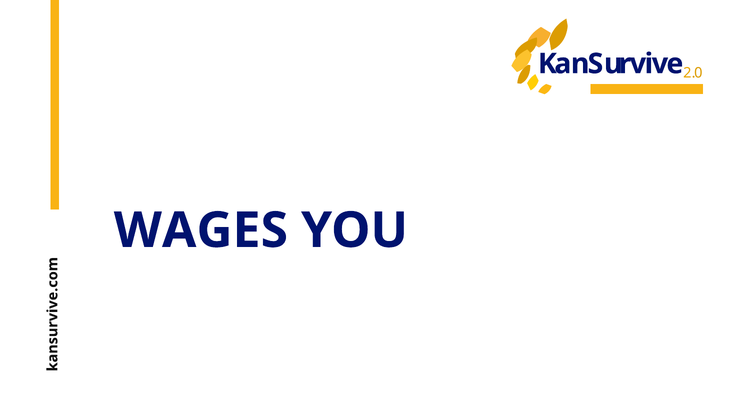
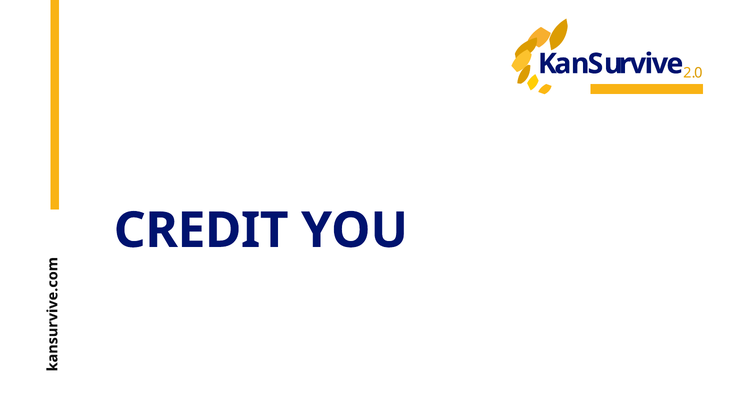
WAGES: WAGES -> CREDIT
